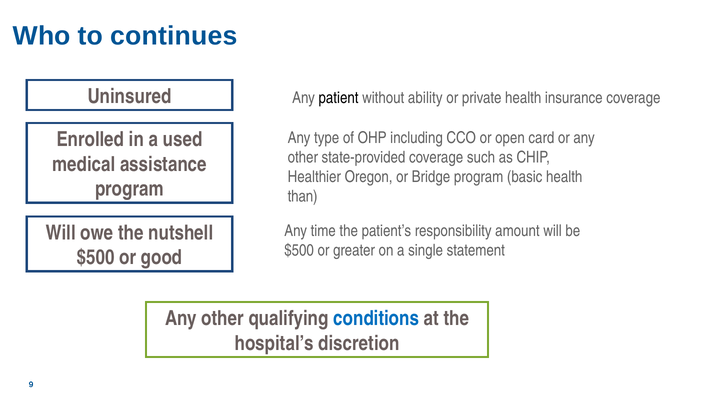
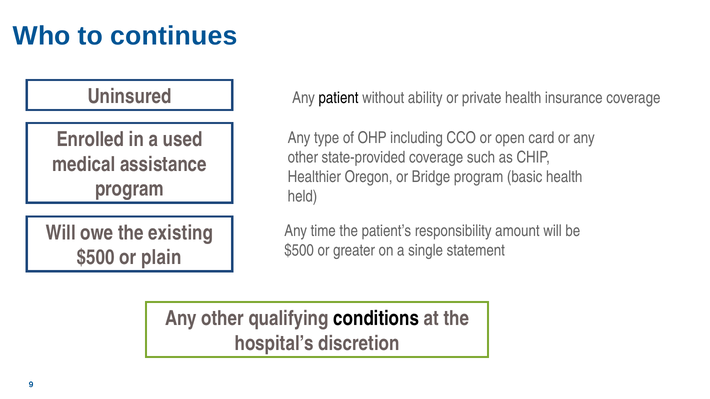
than: than -> held
nutshell: nutshell -> existing
good: good -> plain
conditions colour: blue -> black
